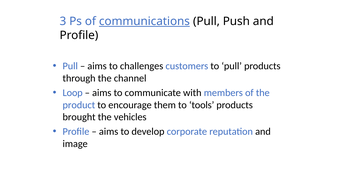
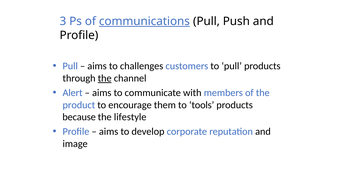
the at (105, 78) underline: none -> present
Loop: Loop -> Alert
brought: brought -> because
vehicles: vehicles -> lifestyle
